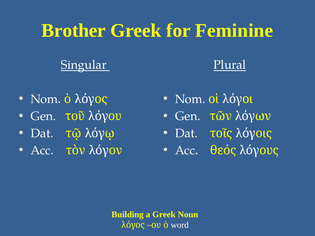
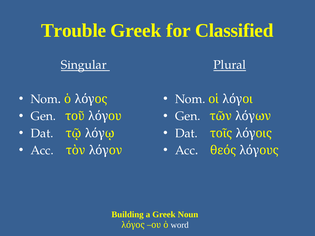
Brother: Brother -> Trouble
Feminine: Feminine -> Classified
